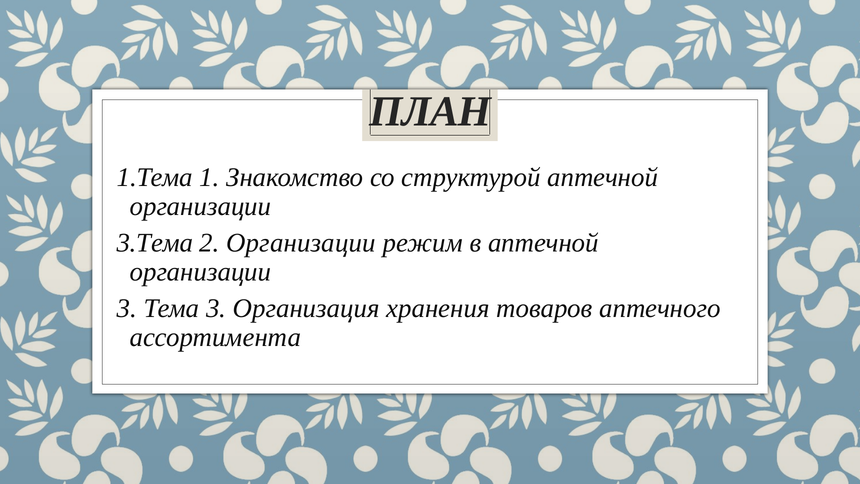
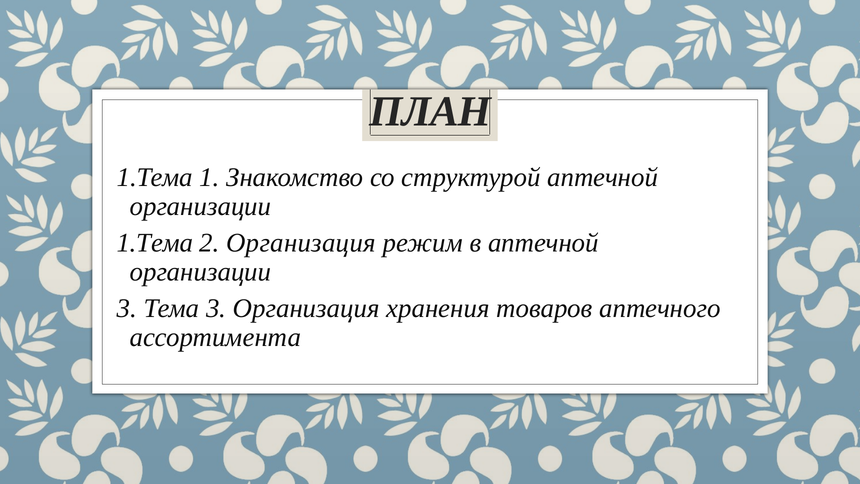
3.Тема at (155, 243): 3.Тема -> 1.Тема
2 Организации: Организации -> Организация
